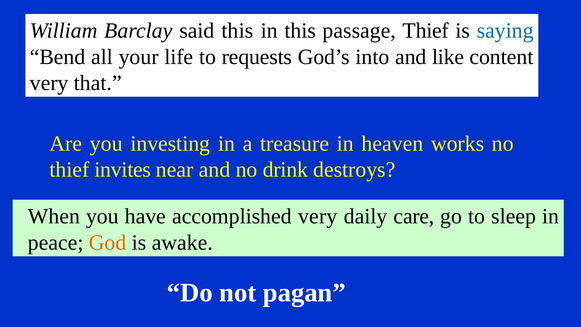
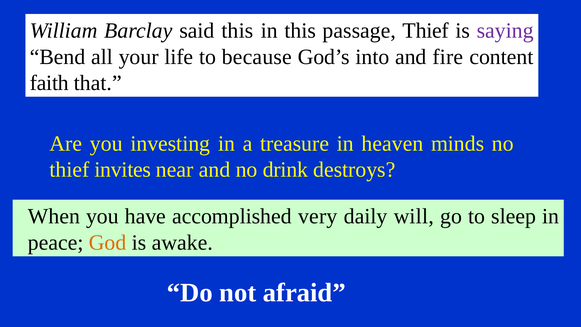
saying colour: blue -> purple
requests: requests -> because
like: like -> fire
very at (49, 83): very -> faith
works: works -> minds
care: care -> will
pagan: pagan -> afraid
